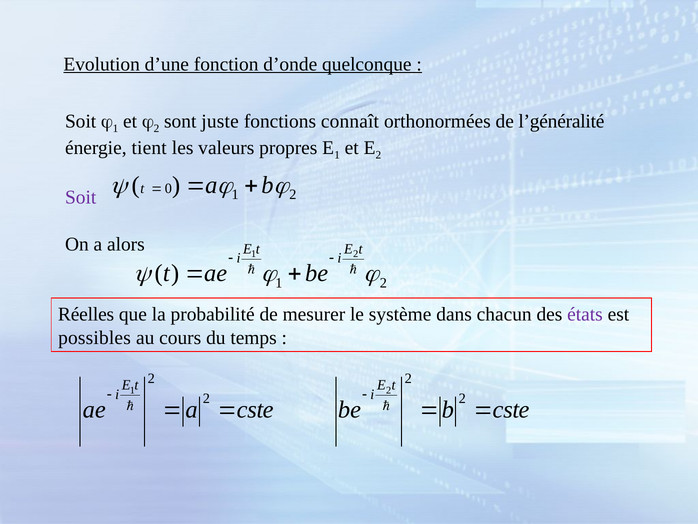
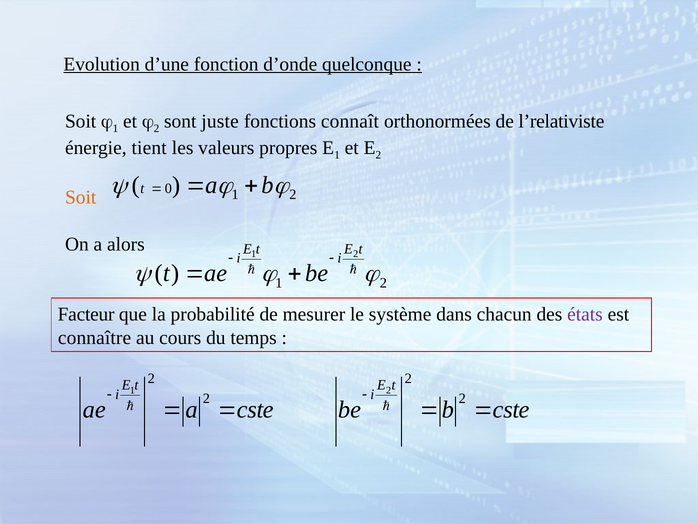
l’généralité: l’généralité -> l’relativiste
Soit at (81, 197) colour: purple -> orange
Réelles: Réelles -> Facteur
possibles: possibles -> connaître
